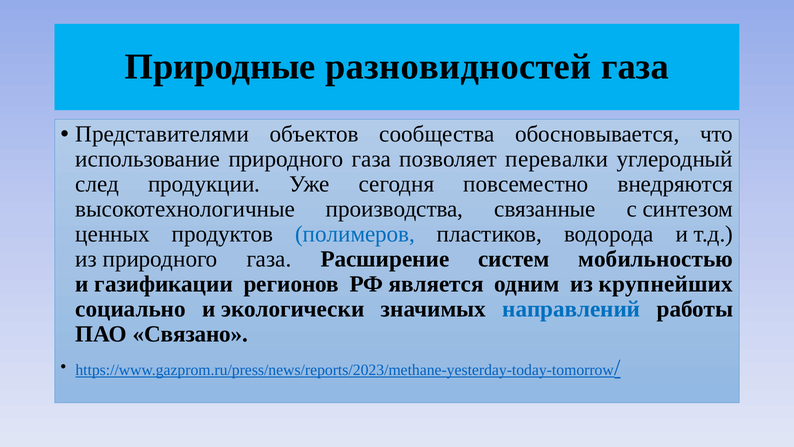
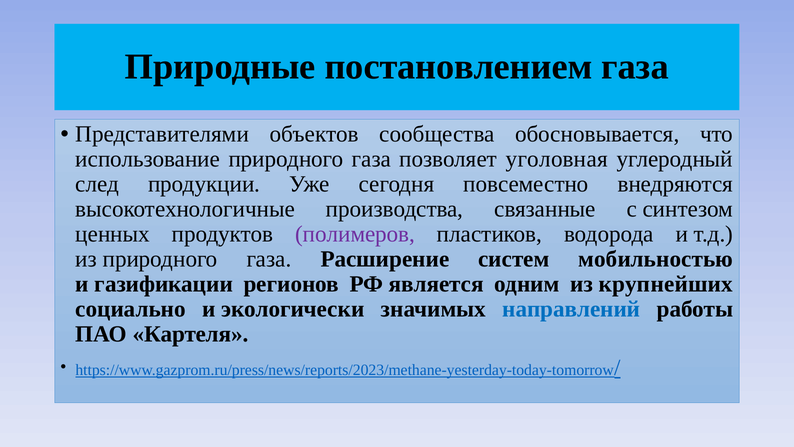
разновидностей: разновидностей -> постановлением
перевалки: перевалки -> уголовная
полимеров colour: blue -> purple
Связано: Связано -> Картеля
